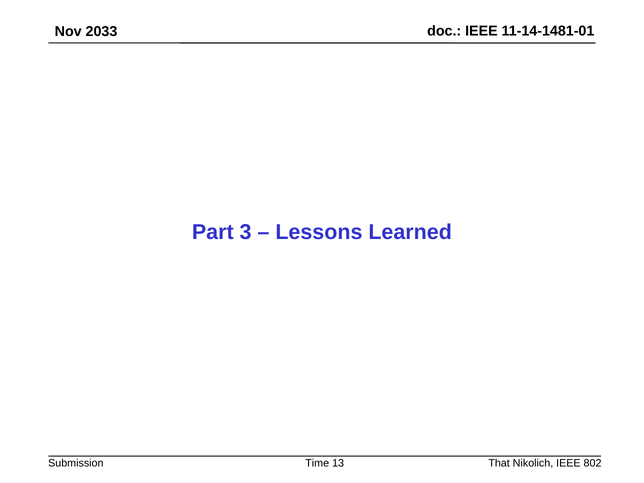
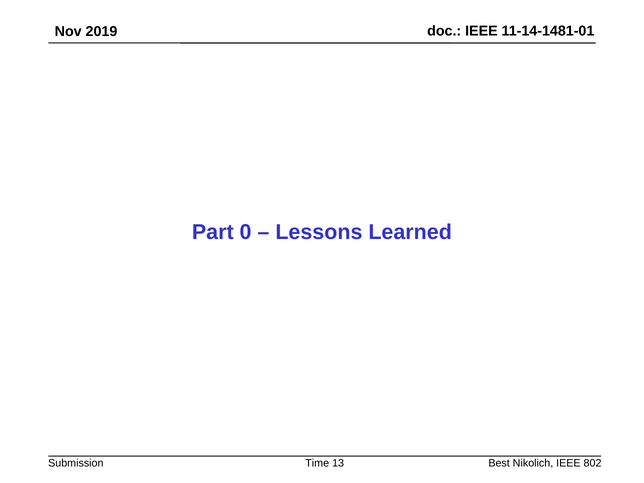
2033: 2033 -> 2019
3: 3 -> 0
That: That -> Best
